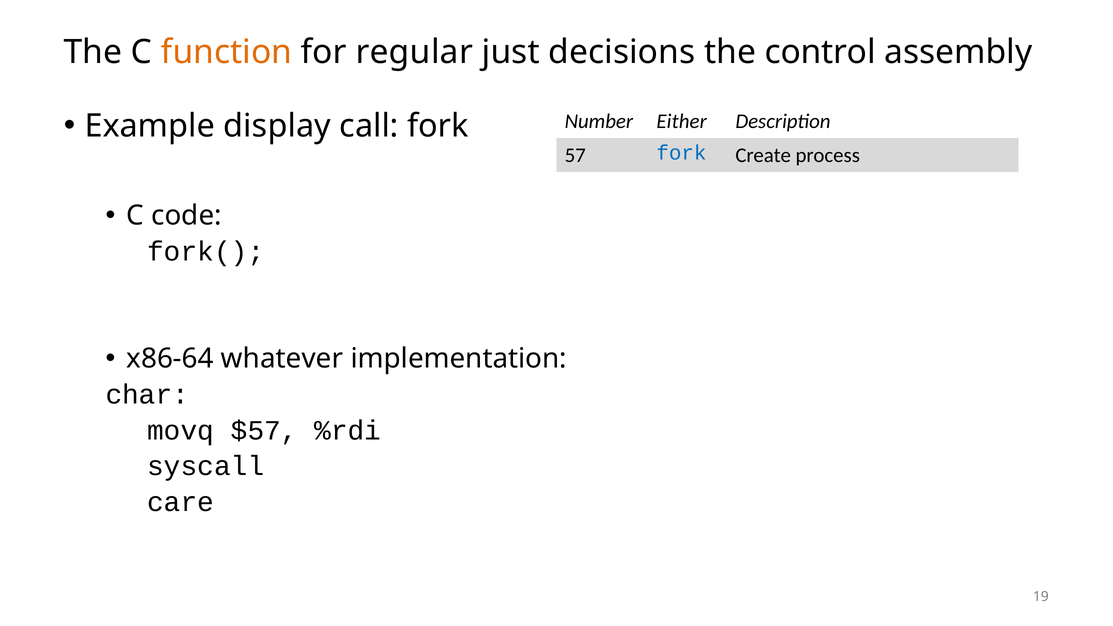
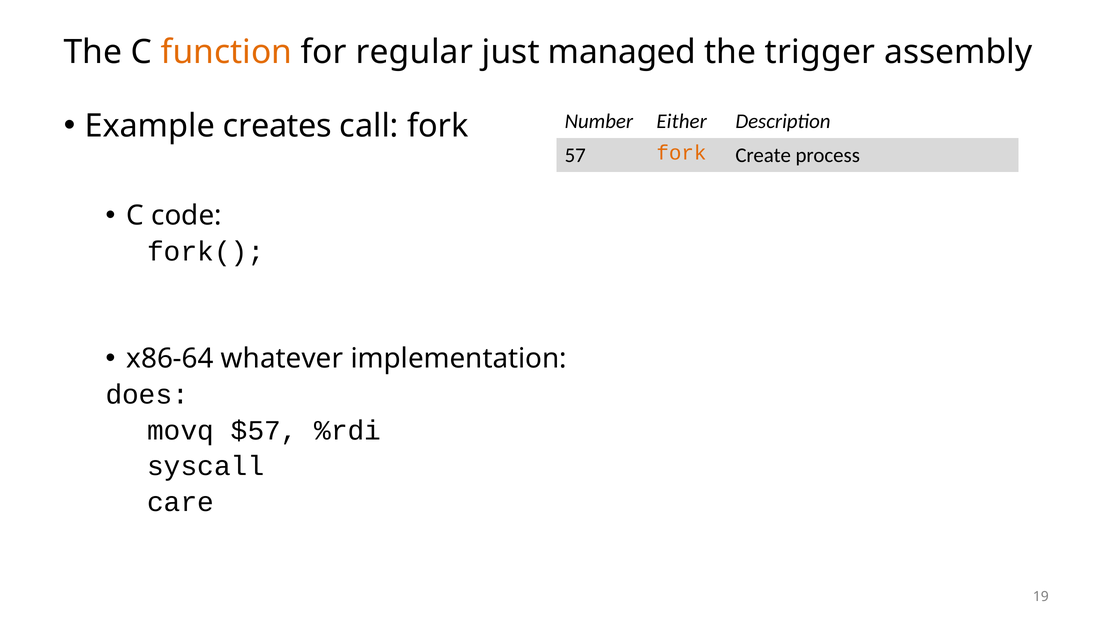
decisions: decisions -> managed
control: control -> trigger
display: display -> creates
fork at (681, 153) colour: blue -> orange
char: char -> does
